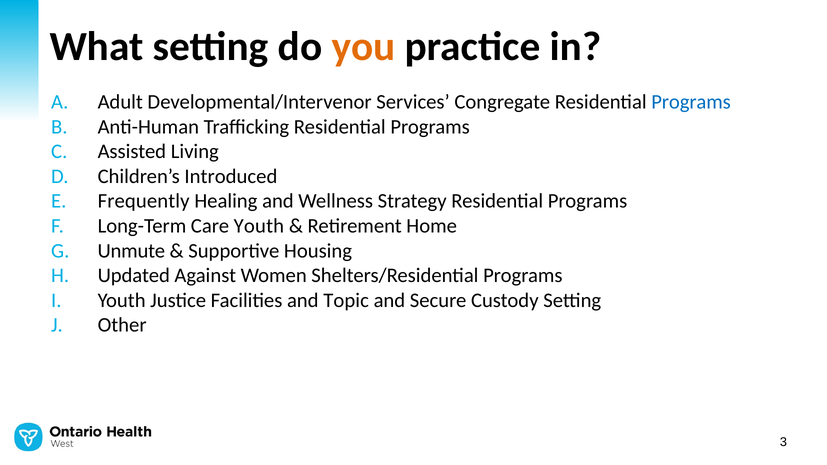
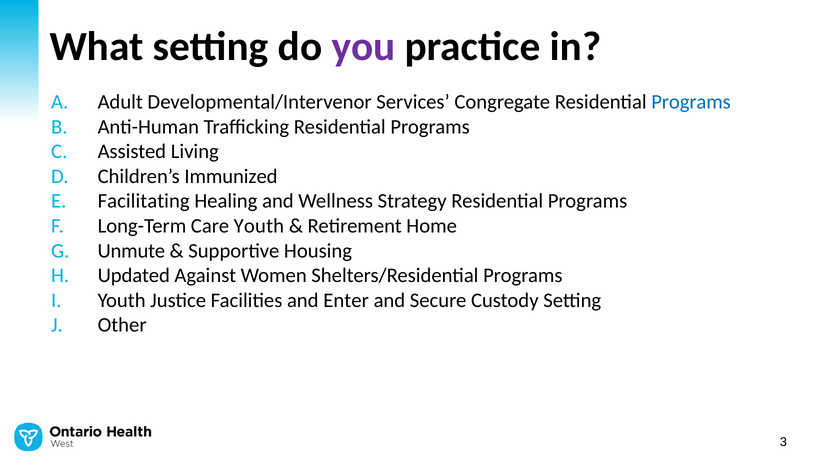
you colour: orange -> purple
Introduced: Introduced -> Immunized
Frequently: Frequently -> Facilitating
Topic: Topic -> Enter
